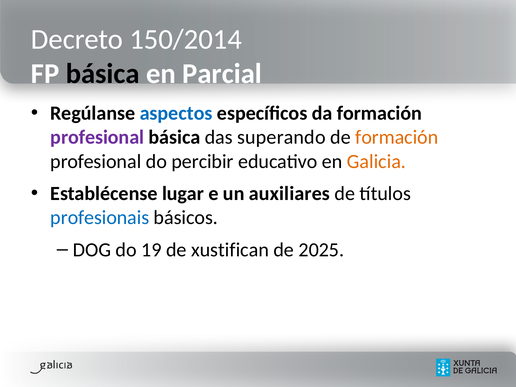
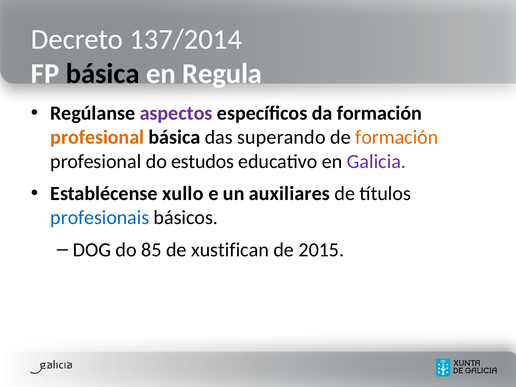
150/2014: 150/2014 -> 137/2014
Parcial: Parcial -> Regula
aspectos colour: blue -> purple
profesional at (97, 137) colour: purple -> orange
percibir: percibir -> estudos
Galicia colour: orange -> purple
lugar: lugar -> xullo
19: 19 -> 85
2025: 2025 -> 2015
